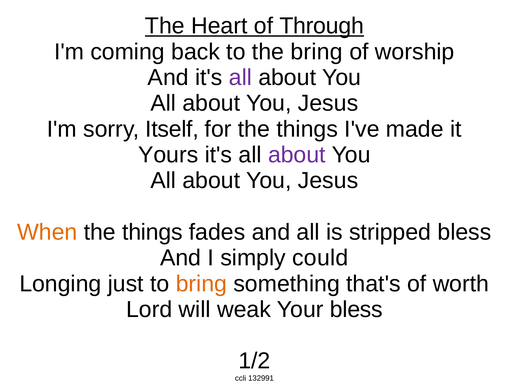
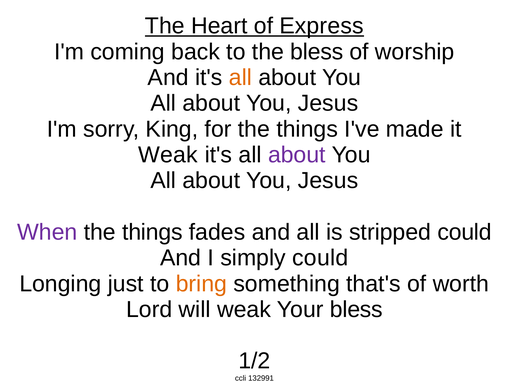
Through: Through -> Express
the bring: bring -> bless
all at (240, 77) colour: purple -> orange
Itself: Itself -> King
Yours at (168, 155): Yours -> Weak
When colour: orange -> purple
stripped bless: bless -> could
